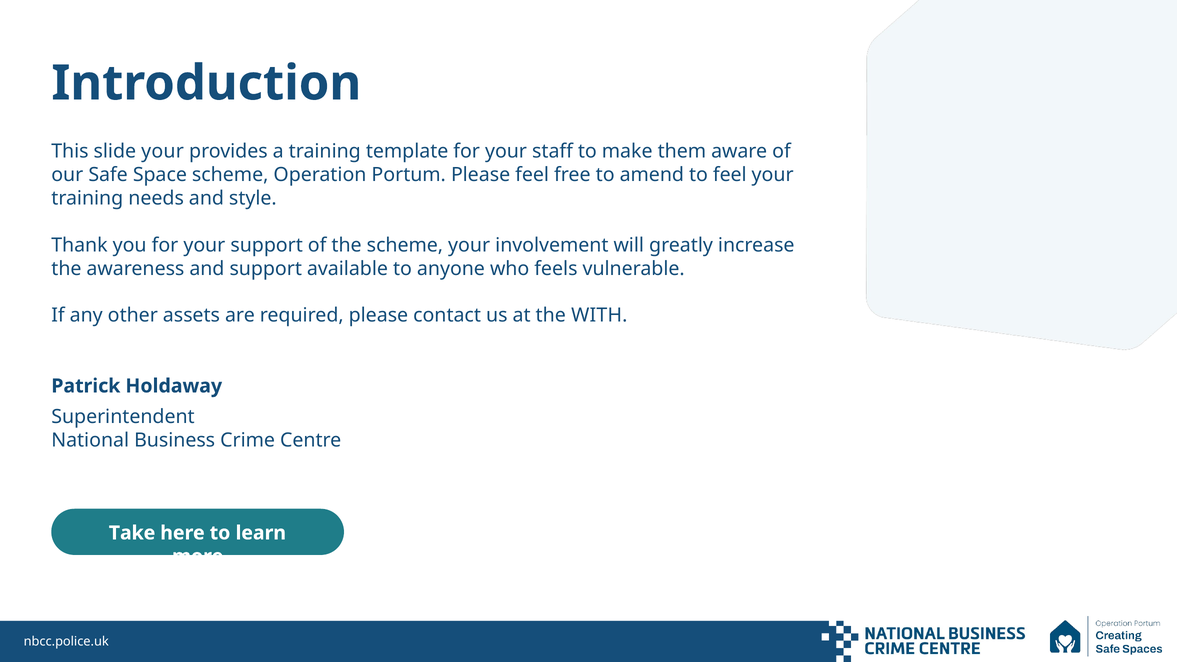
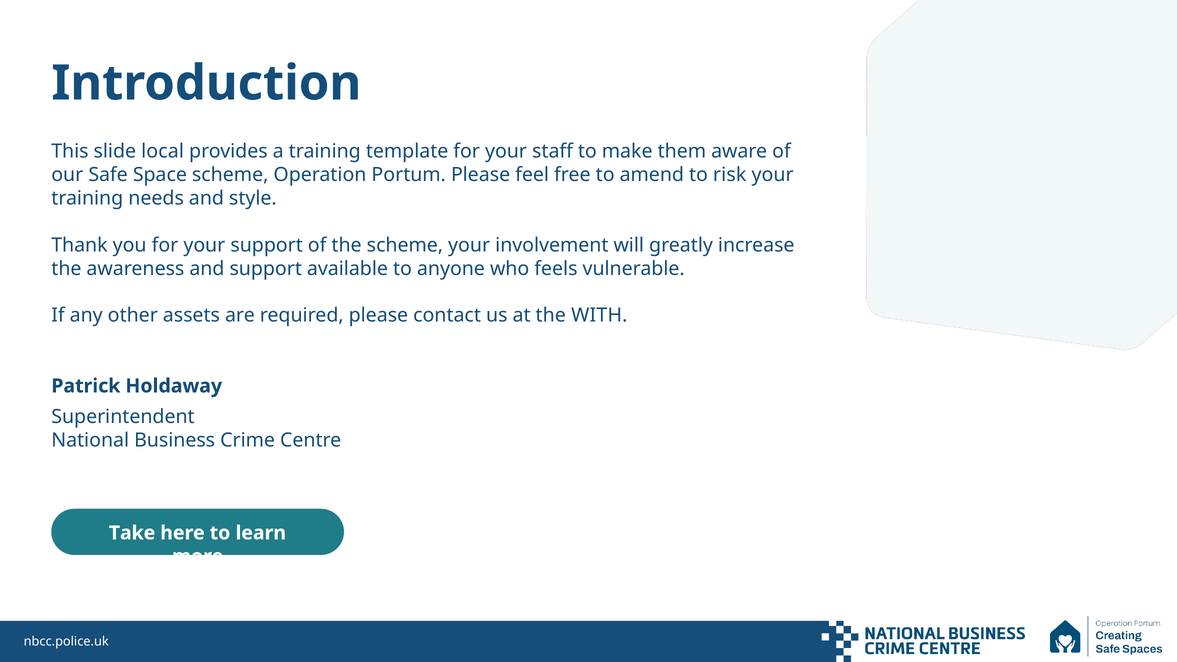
slide your: your -> local
to feel: feel -> risk
